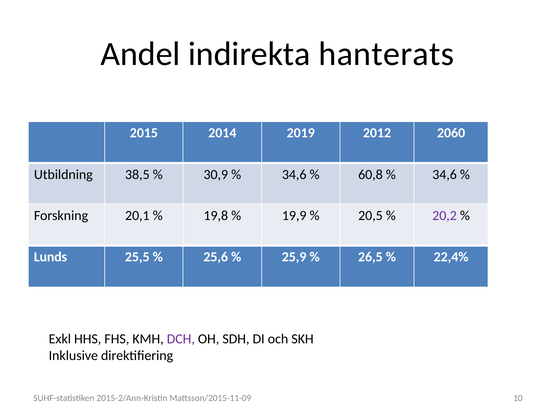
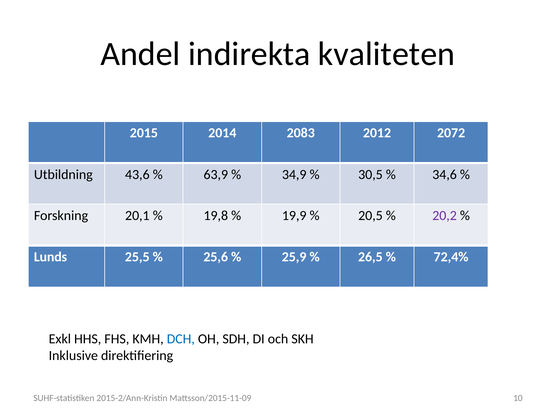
hanterats: hanterats -> kvaliteten
2019: 2019 -> 2083
2060: 2060 -> 2072
38,5: 38,5 -> 43,6
30,9: 30,9 -> 63,9
34,6 at (294, 174): 34,6 -> 34,9
60,8: 60,8 -> 30,5
22,4%: 22,4% -> 72,4%
DCH colour: purple -> blue
